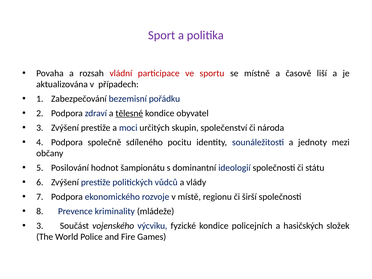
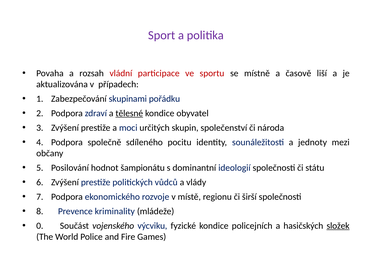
bezemisní: bezemisní -> skupinami
3 at (40, 226): 3 -> 0
složek underline: none -> present
